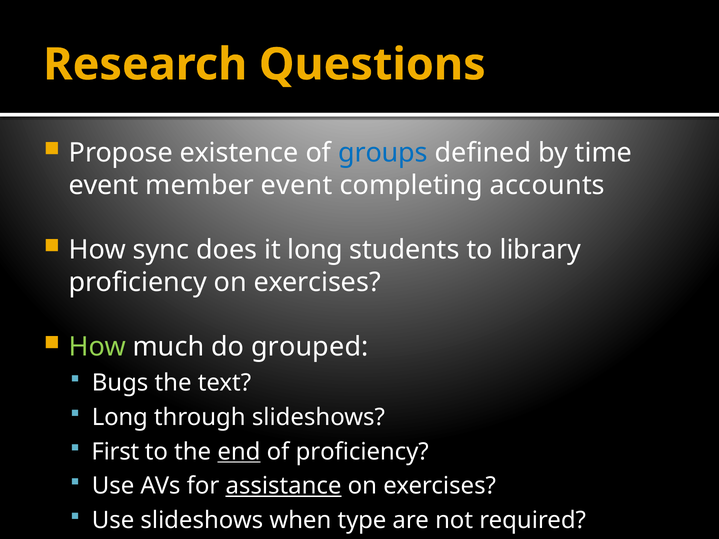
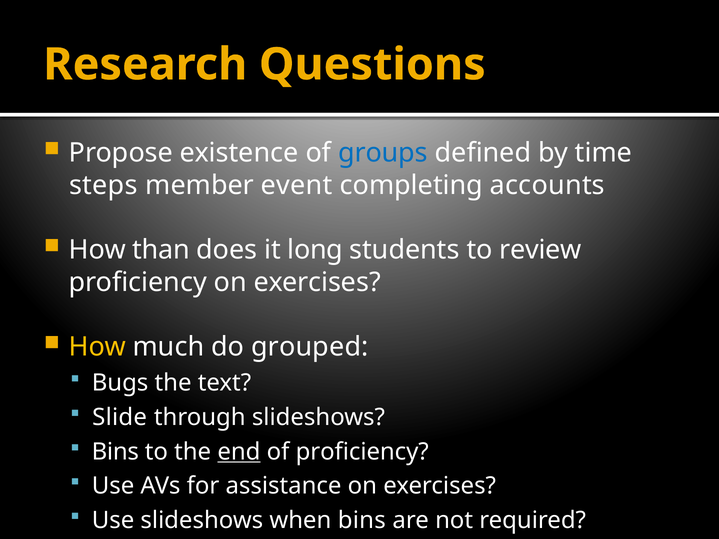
event at (104, 185): event -> steps
sync: sync -> than
library: library -> review
How at (97, 347) colour: light green -> yellow
Long at (120, 418): Long -> Slide
First at (115, 452): First -> Bins
assistance underline: present -> none
when type: type -> bins
